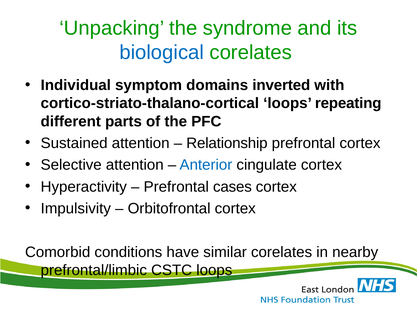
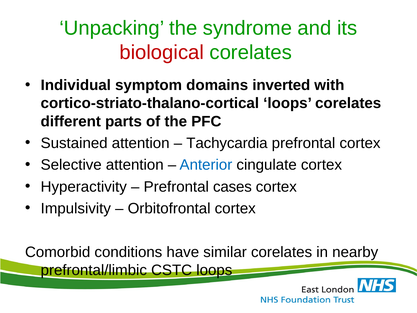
biological colour: blue -> red
loops repeating: repeating -> corelates
Relationship: Relationship -> Tachycardia
